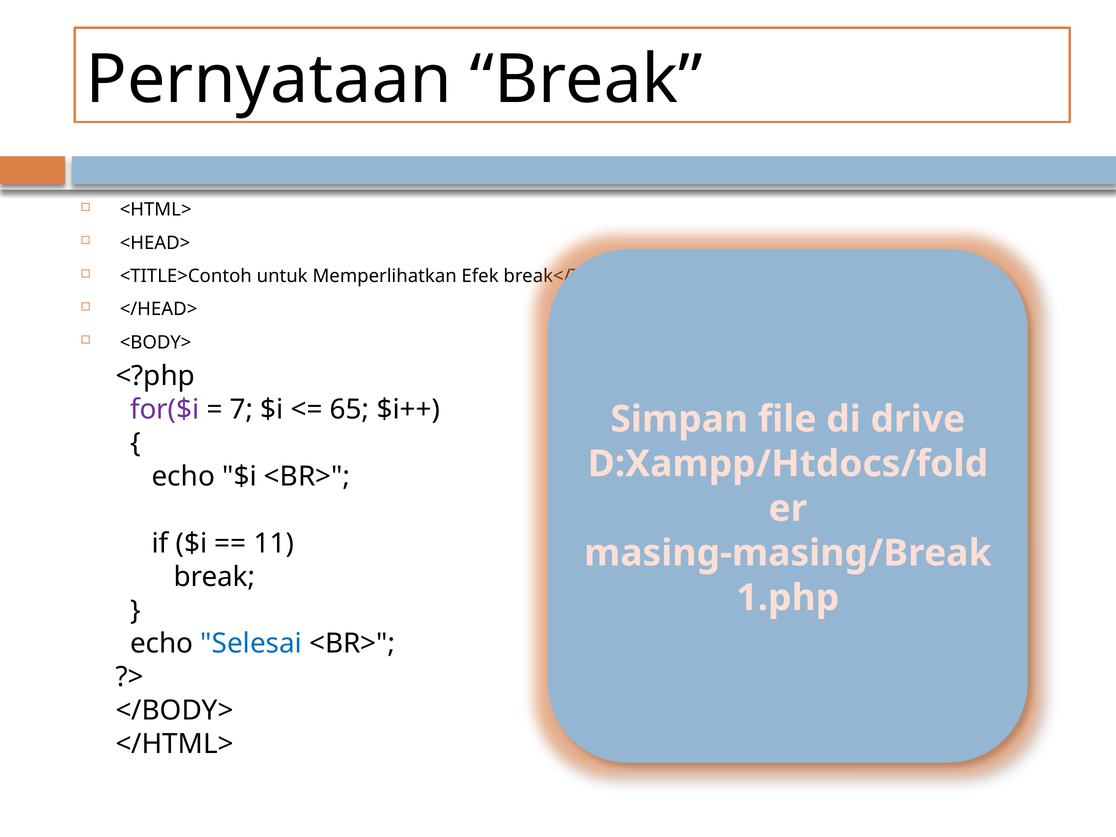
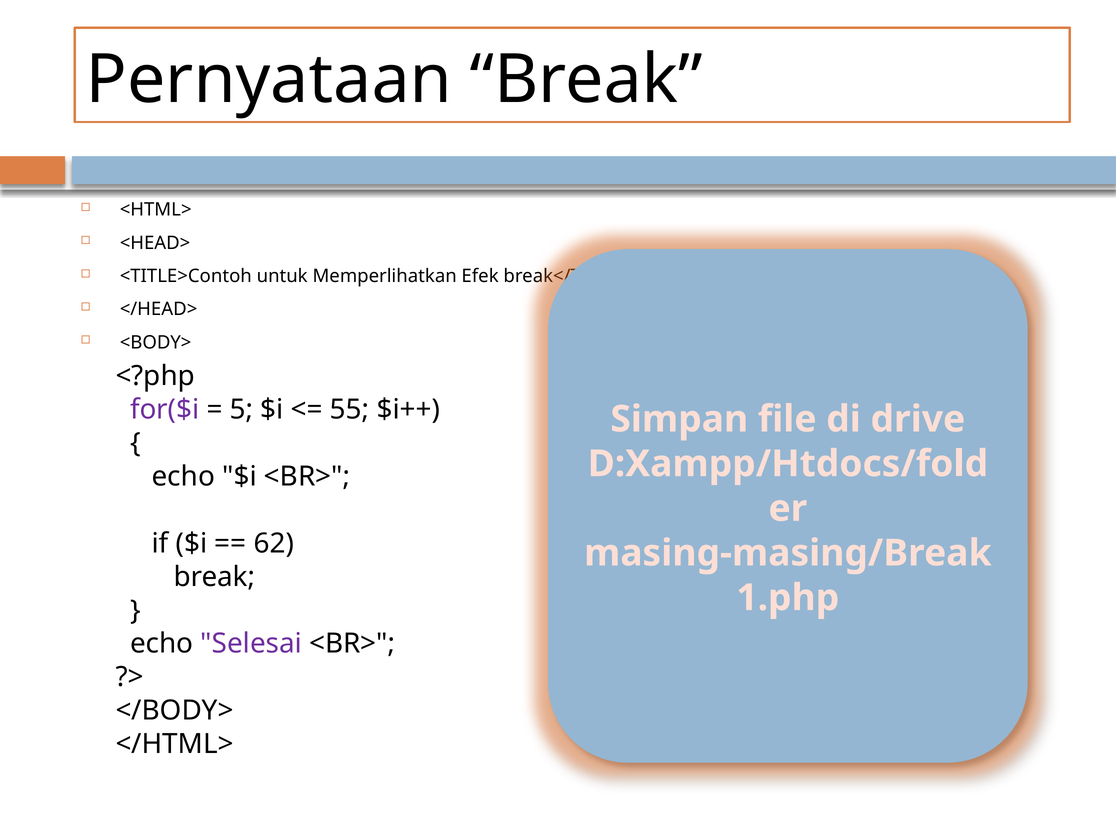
7: 7 -> 5
65: 65 -> 55
11: 11 -> 62
Selesai colour: blue -> purple
